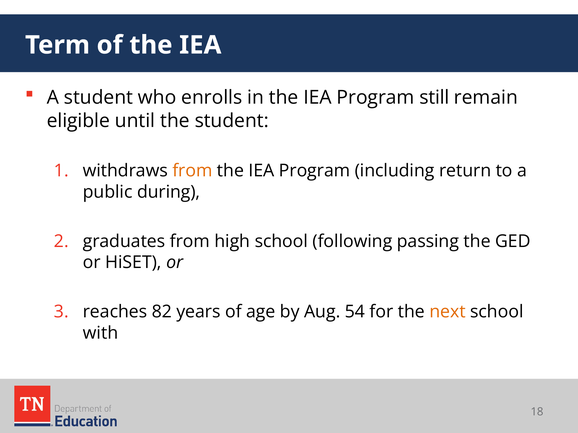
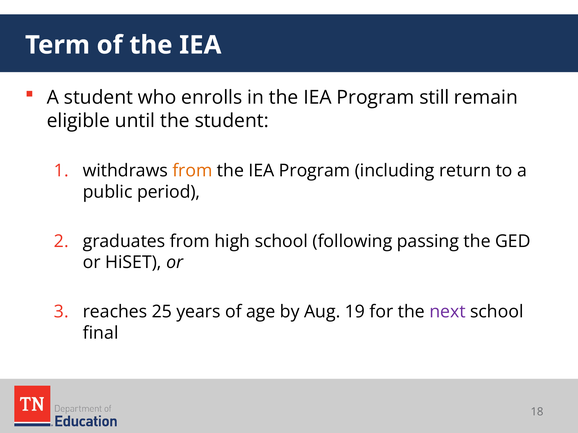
during: during -> period
82: 82 -> 25
54: 54 -> 19
next colour: orange -> purple
with: with -> final
